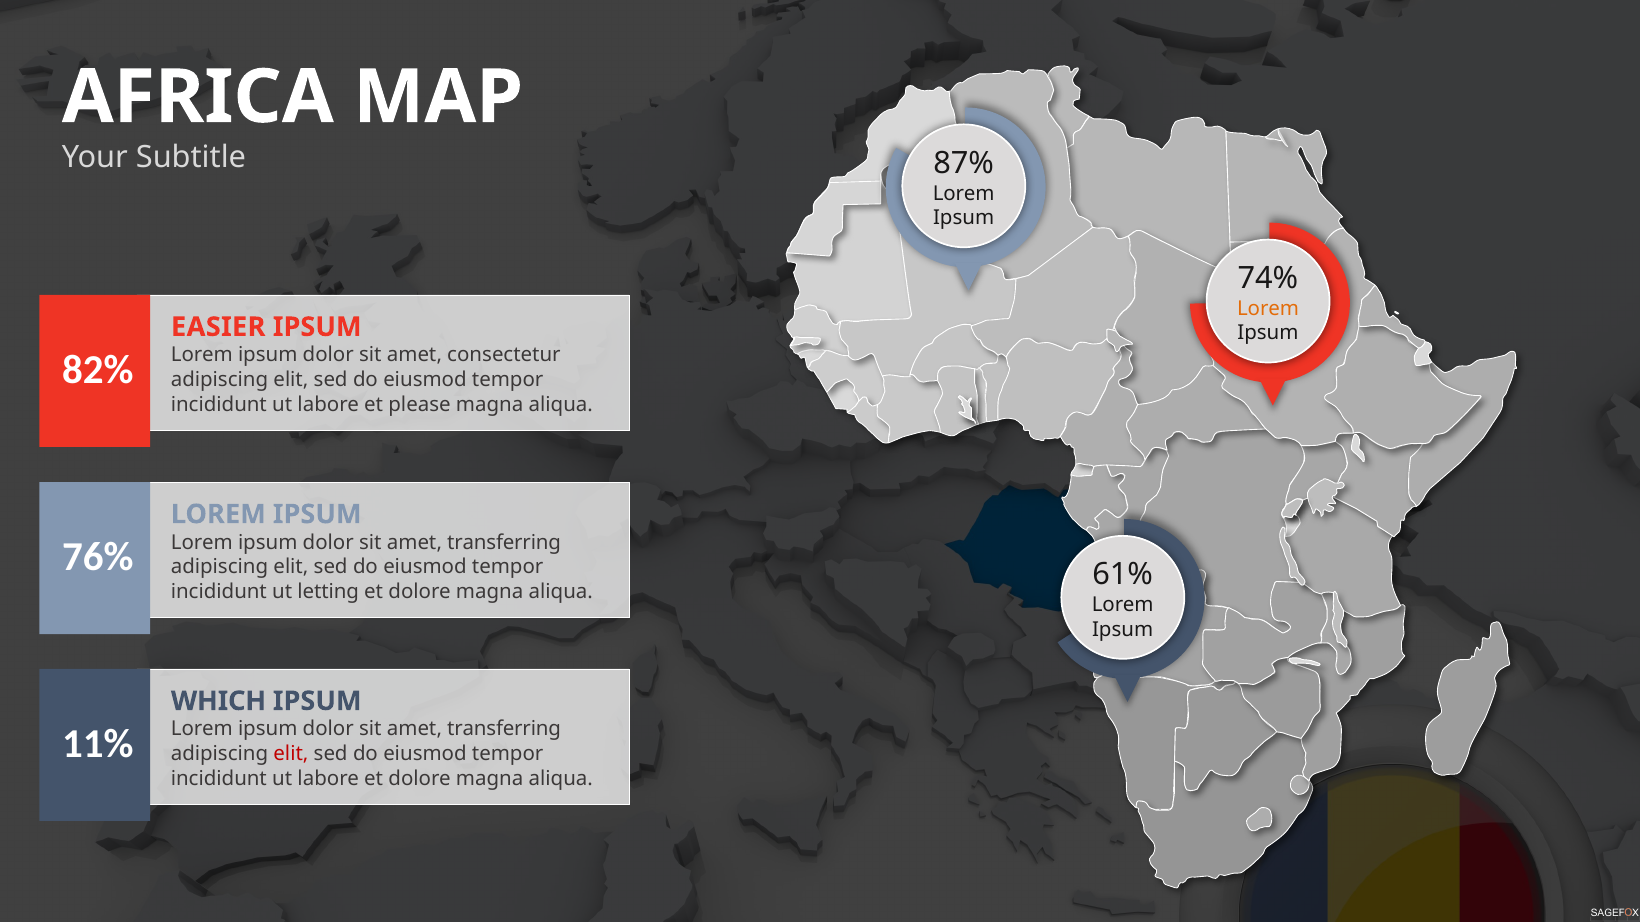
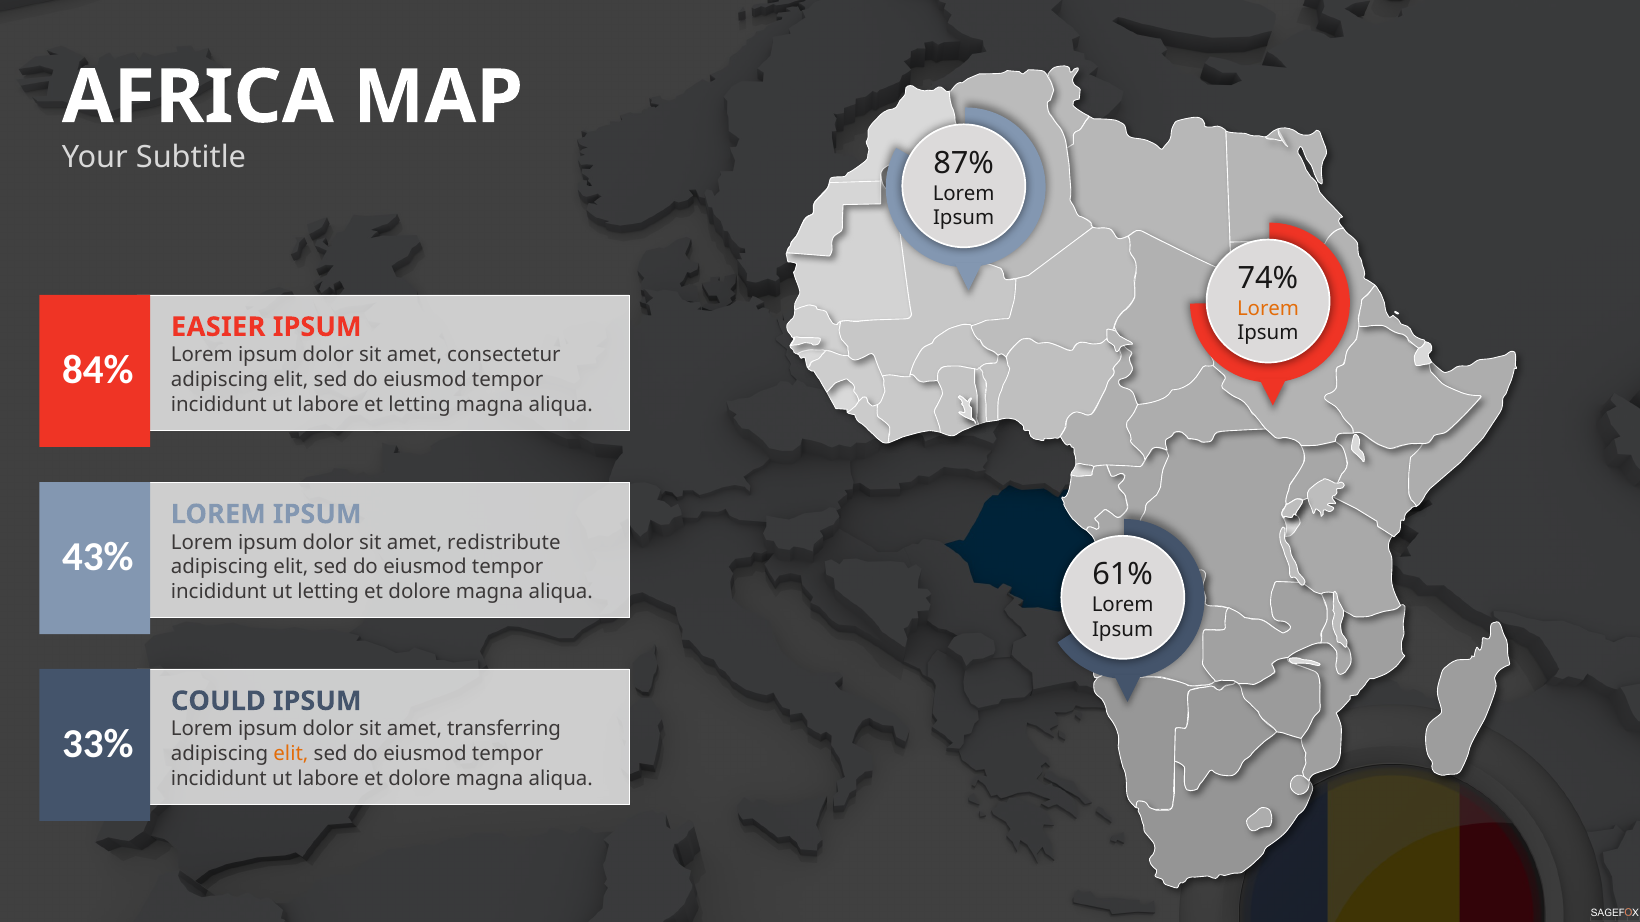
82%: 82% -> 84%
et please: please -> letting
transferring at (504, 543): transferring -> redistribute
76%: 76% -> 43%
WHICH: WHICH -> COULD
11%: 11% -> 33%
elit at (291, 754) colour: red -> orange
